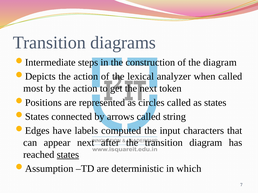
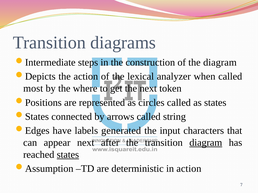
by the action: action -> where
computed: computed -> generated
diagram at (206, 143) underline: none -> present
in which: which -> action
